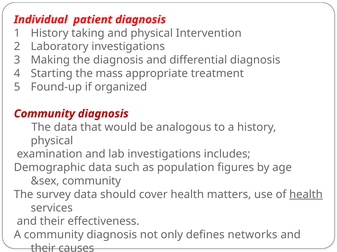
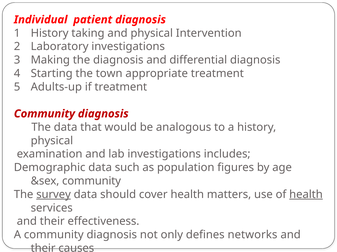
mass: mass -> town
Found-up: Found-up -> Adults-up
if organized: organized -> treatment
survey underline: none -> present
